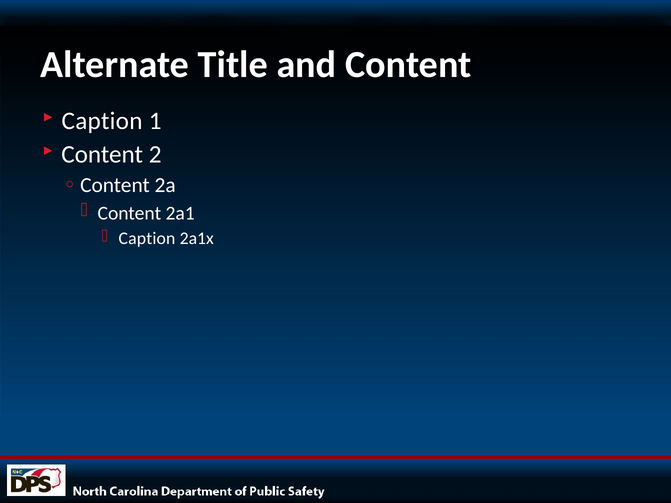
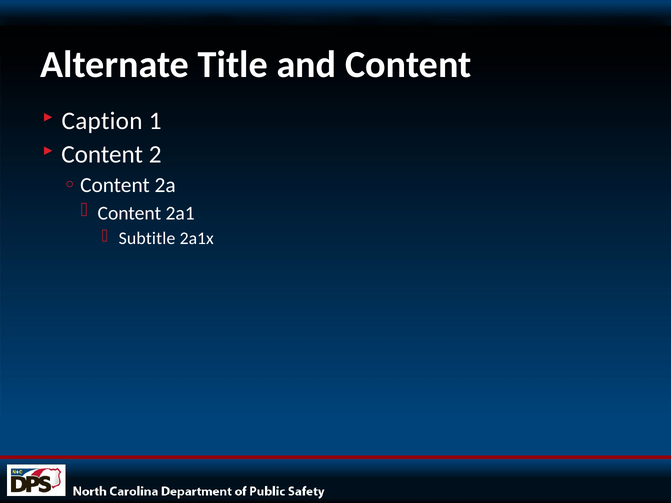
Caption at (147, 239): Caption -> Subtitle
